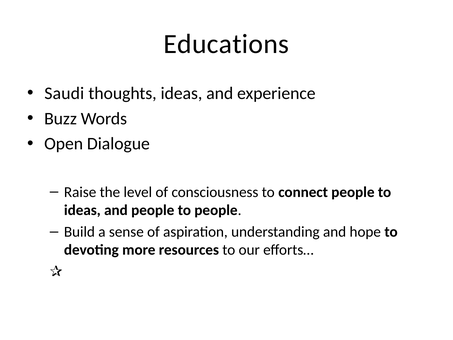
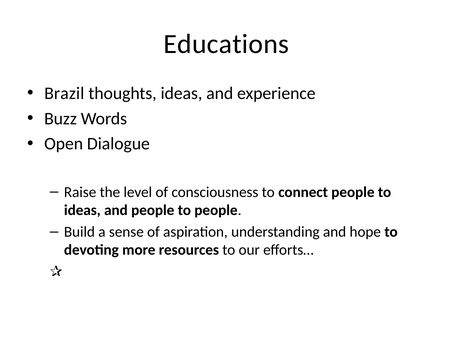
Saudi: Saudi -> Brazil
